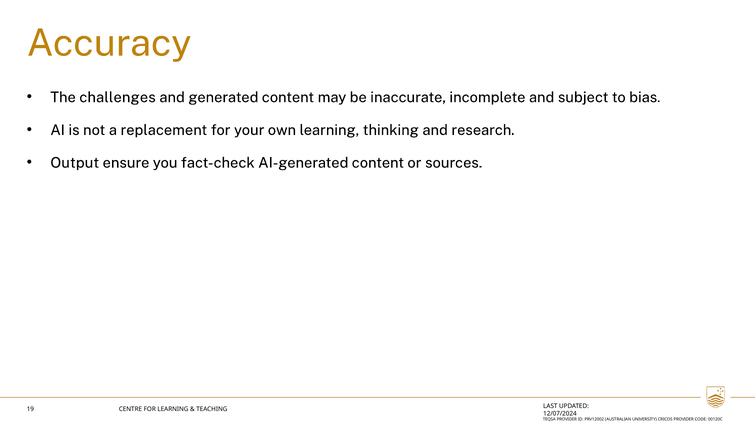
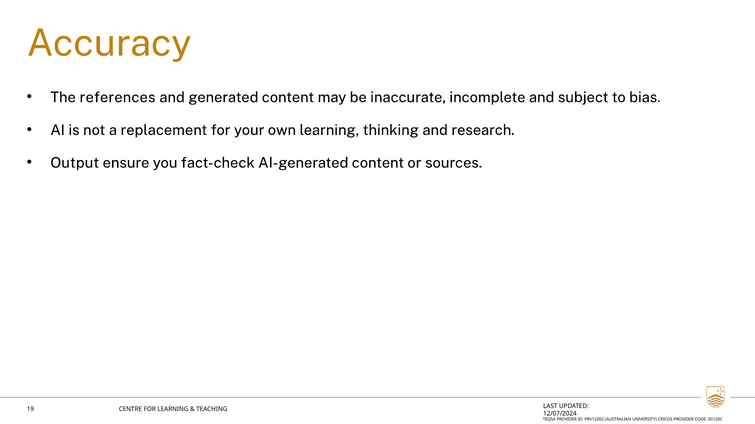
challenges: challenges -> references
